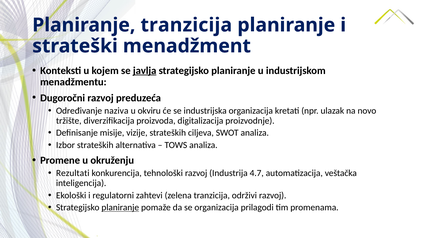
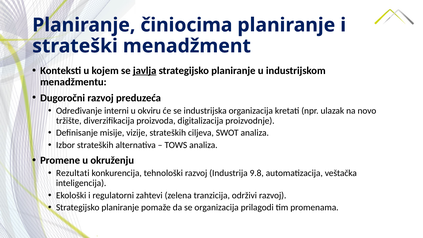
Planiranje tranzicija: tranzicija -> činiocima
naziva: naziva -> interni
4.7: 4.7 -> 9.8
planiranje at (120, 207) underline: present -> none
